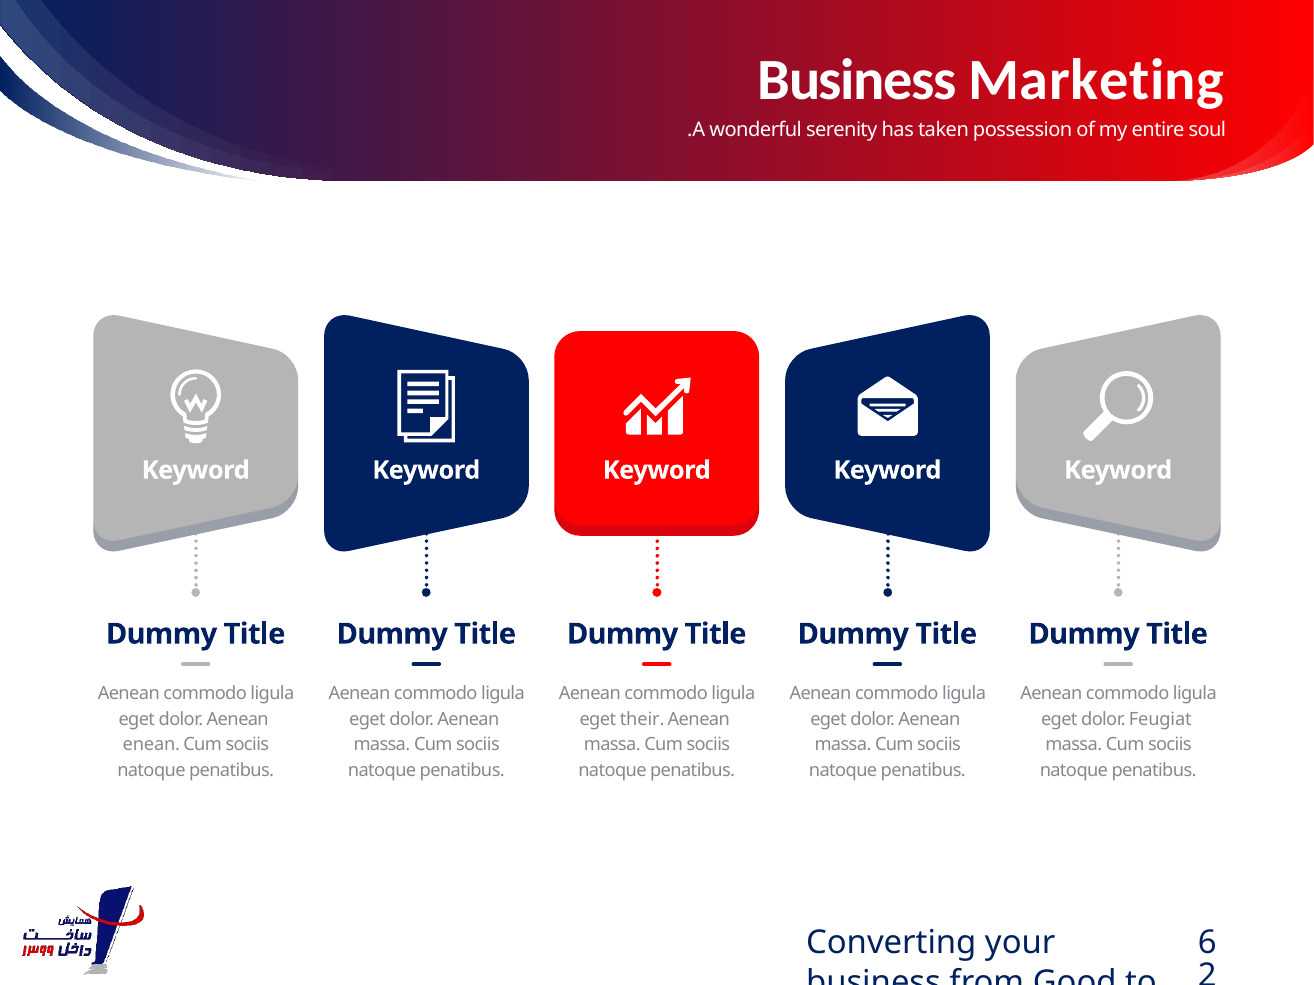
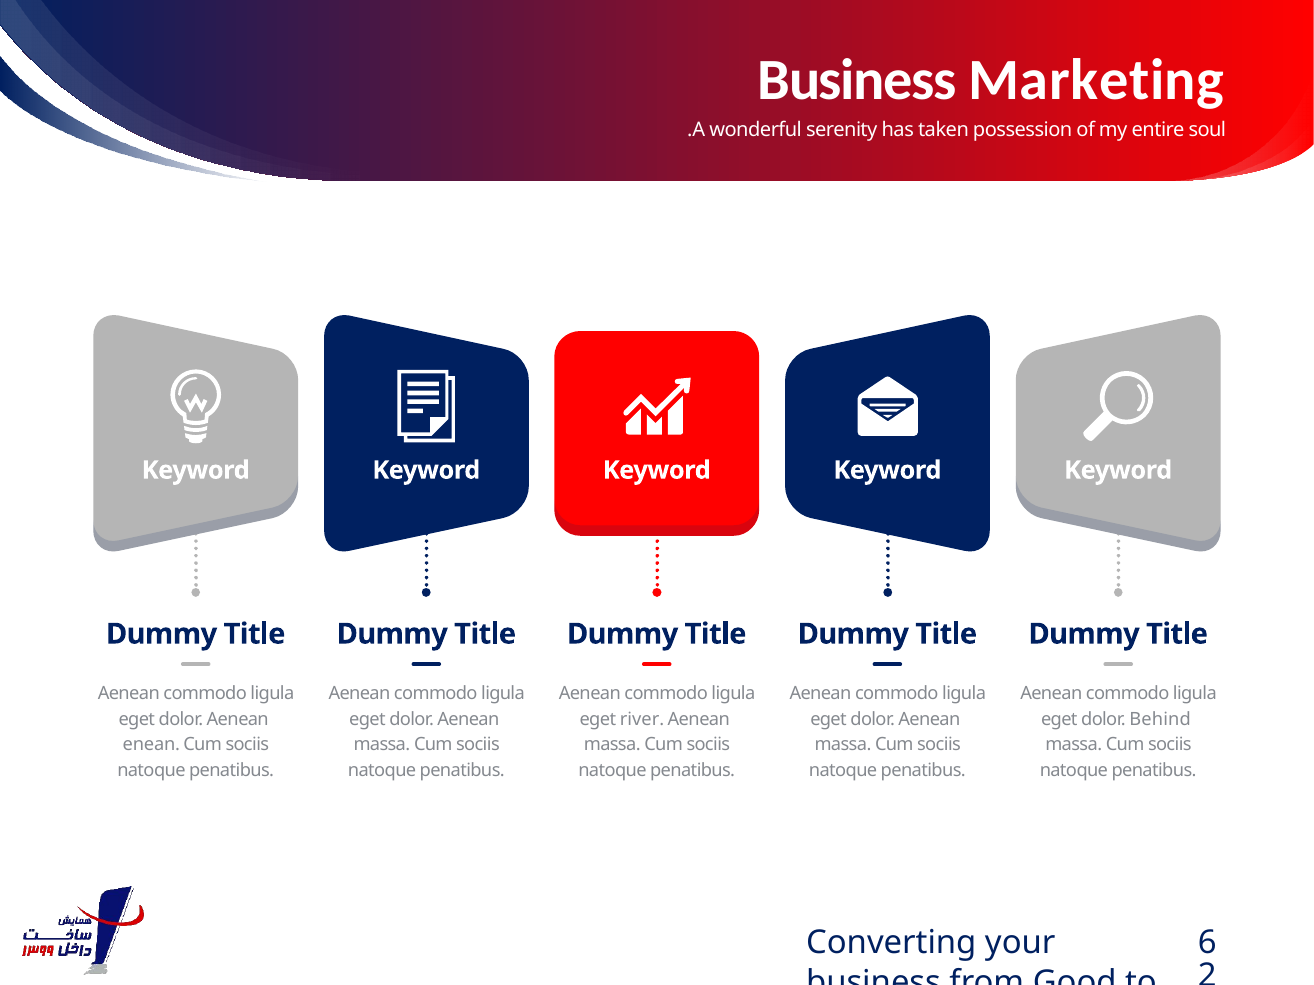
their: their -> river
Feugiat: Feugiat -> Behind
